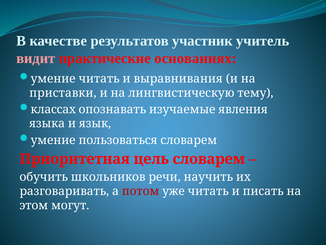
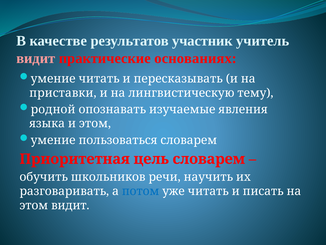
выравнивания: выравнивания -> пересказывать
классах: классах -> родной
и язык: язык -> этом
потом colour: red -> blue
этом могут: могут -> видит
